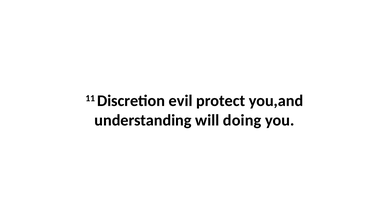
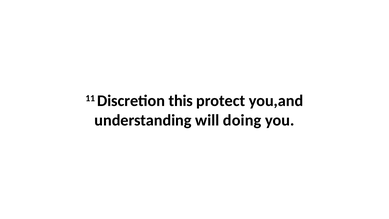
evil: evil -> this
